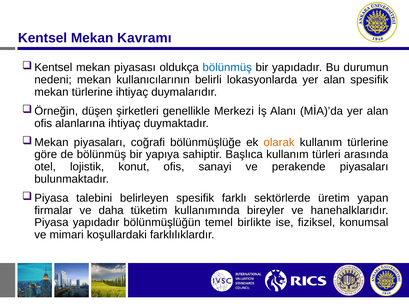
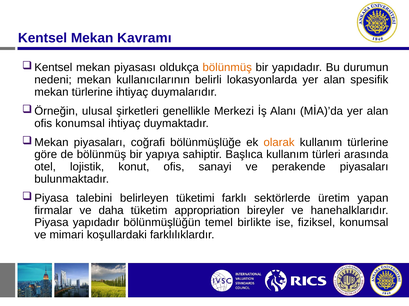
bölünmüş at (227, 68) colour: blue -> orange
düşen: düşen -> ulusal
ofis alanlarına: alanlarına -> konumsal
belirleyen spesifik: spesifik -> tüketimi
kullanımında: kullanımında -> appropriation
